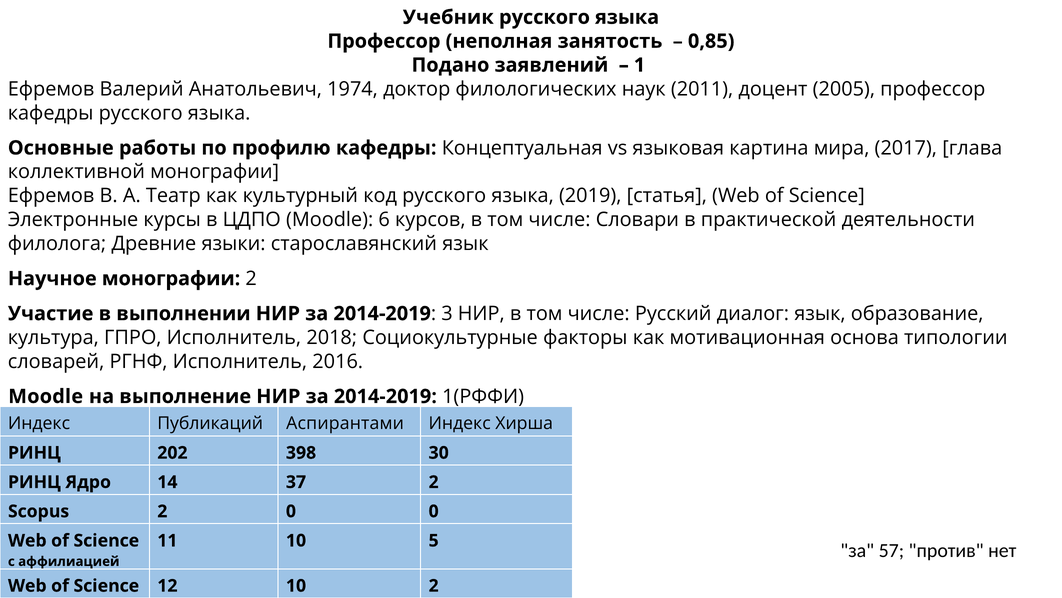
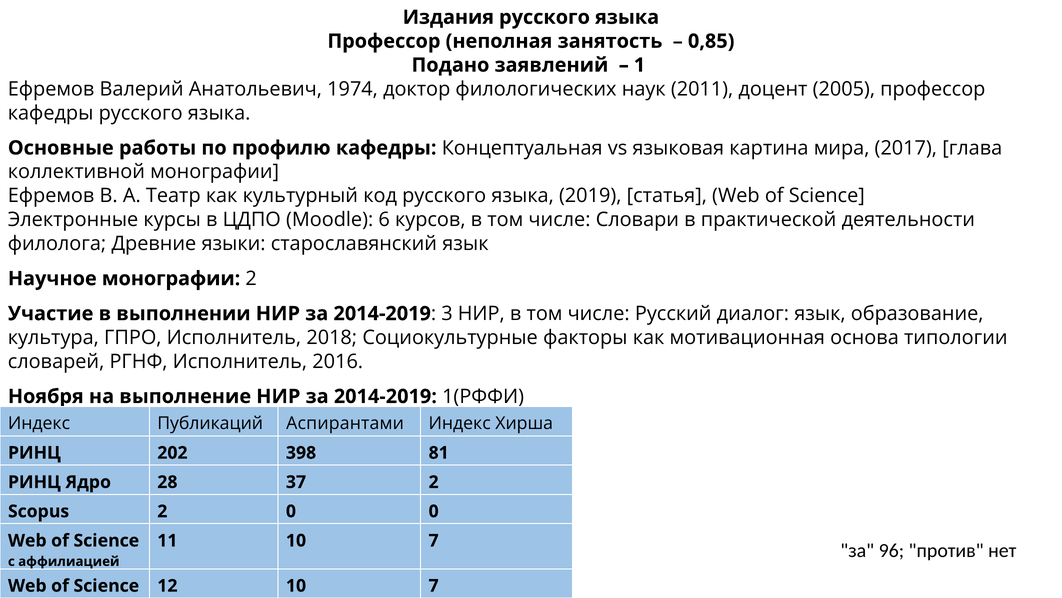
Учебник: Учебник -> Издания
Moodle: Moodle -> Ноября
30: 30 -> 81
14: 14 -> 28
11 10 5: 5 -> 7
57: 57 -> 96
12 10 2: 2 -> 7
